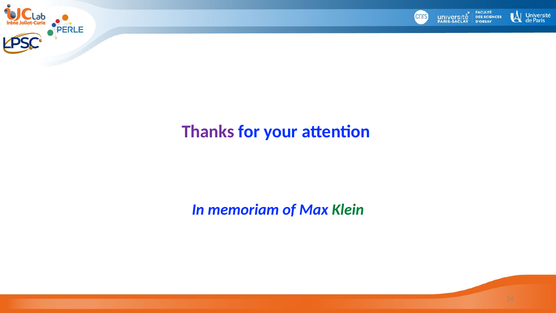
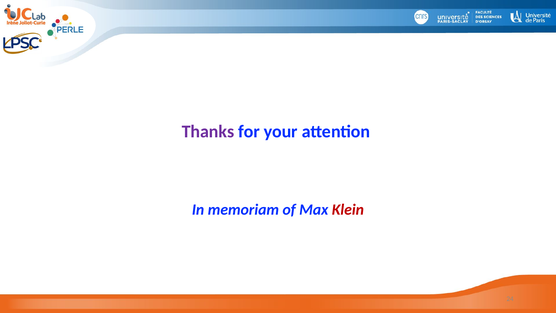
Klein colour: green -> red
